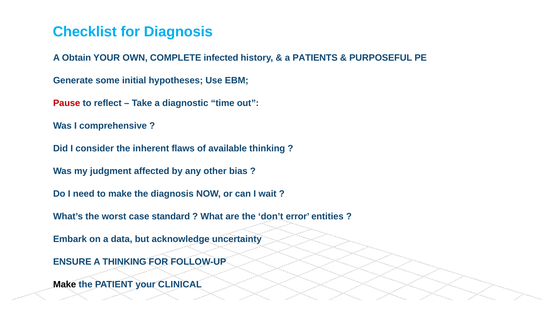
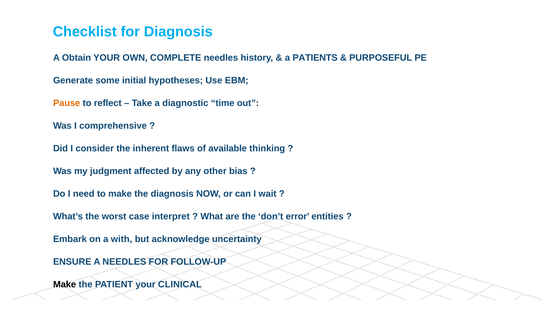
COMPLETE infected: infected -> needles
Pause colour: red -> orange
standard: standard -> interpret
data: data -> with
A THINKING: THINKING -> NEEDLES
